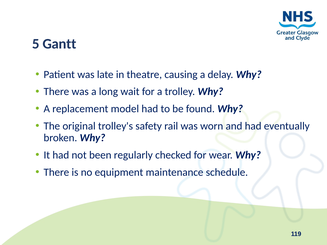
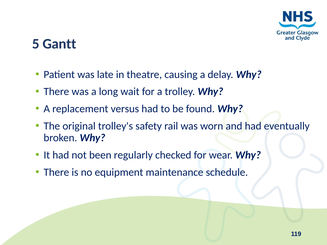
model: model -> versus
